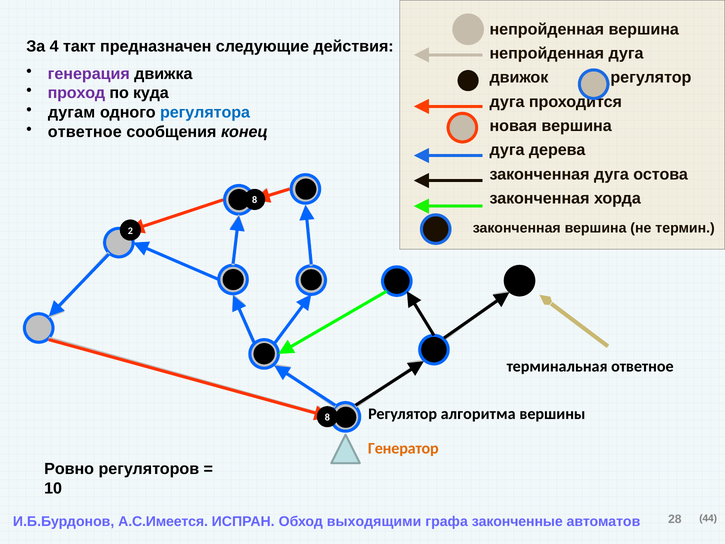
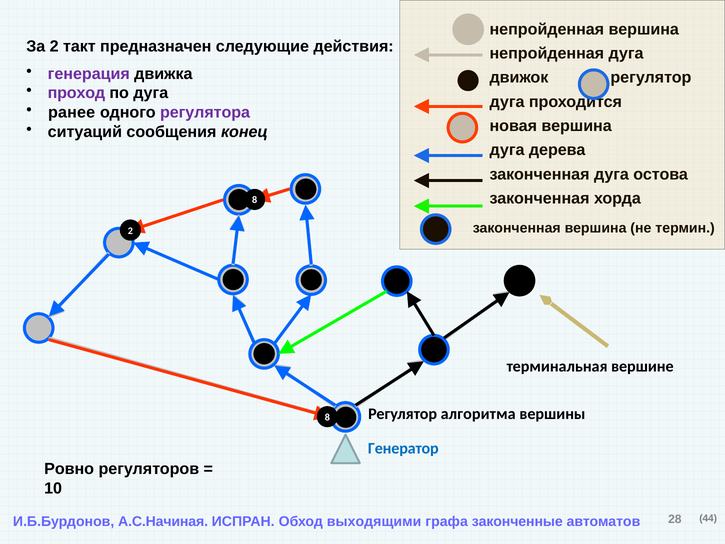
За 4: 4 -> 2
по куда: куда -> дуга
дугам: дугам -> ранее
регулятора colour: blue -> purple
ответное at (85, 132): ответное -> ситуаций
терминальная ответное: ответное -> вершине
Генератор colour: orange -> blue
А.С.Имеется: А.С.Имеется -> А.С.Начиная
